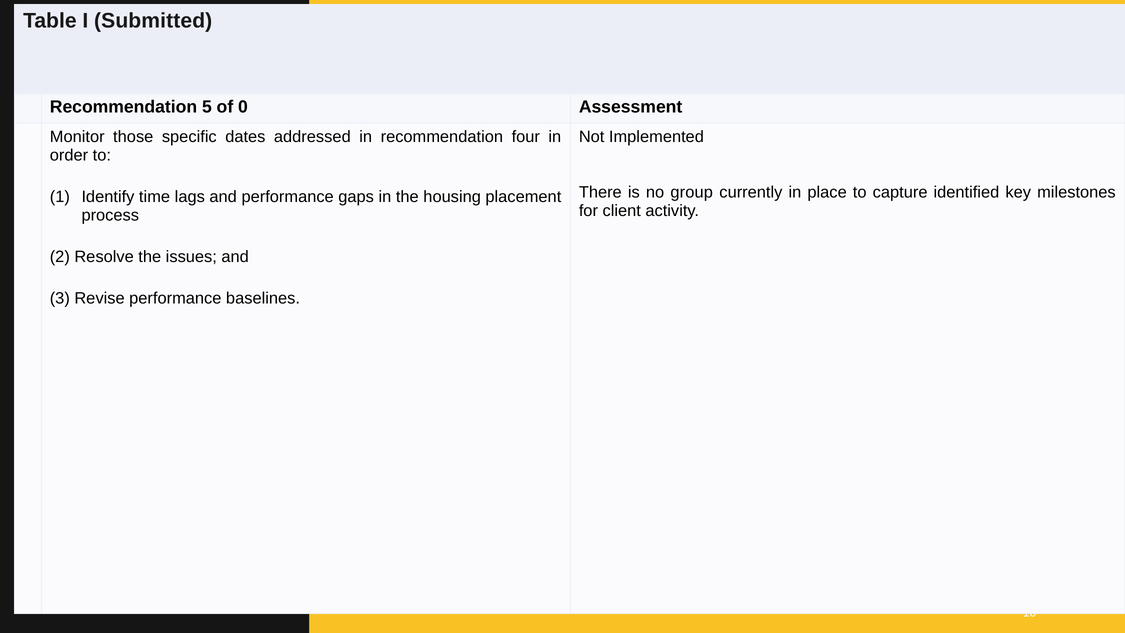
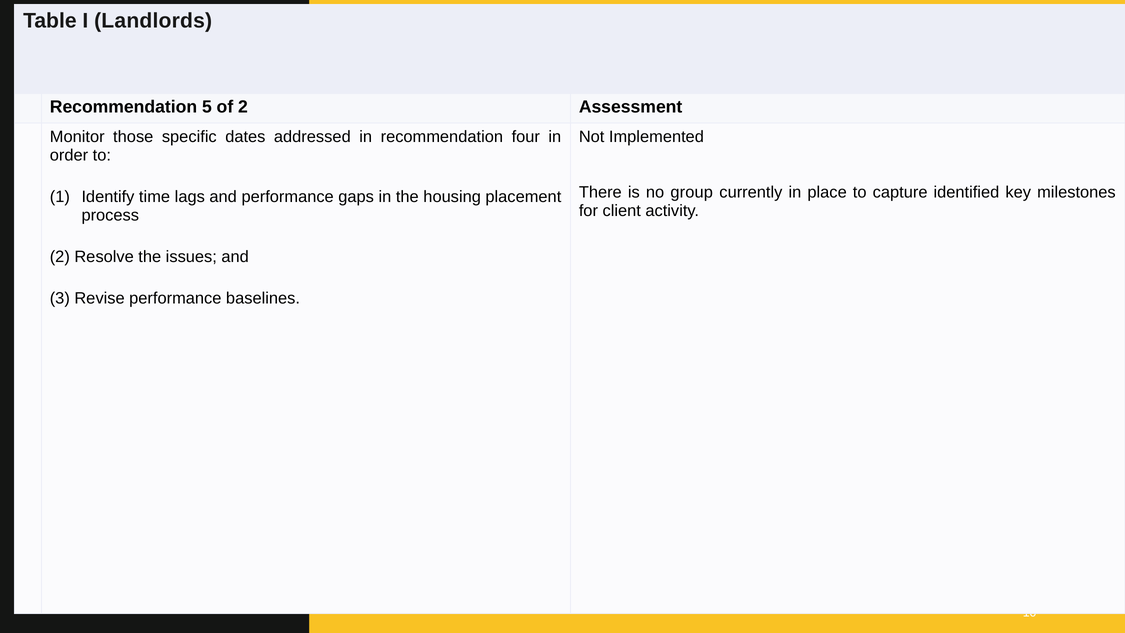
Submitted: Submitted -> Landlords
of 0: 0 -> 2
